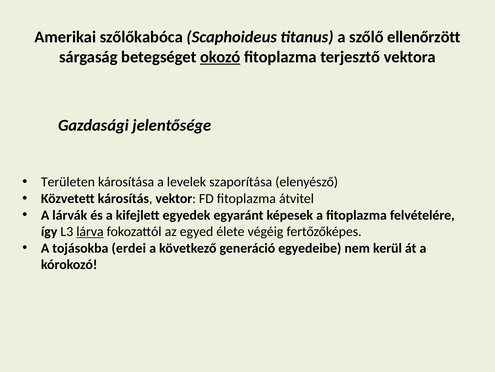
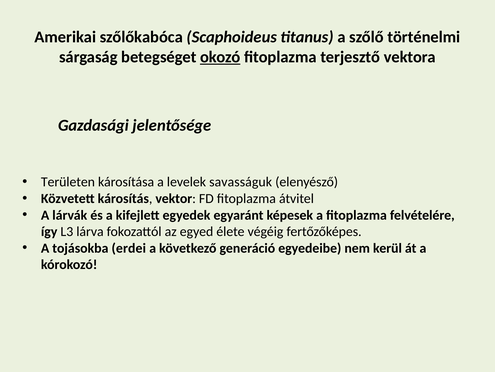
ellenőrzött: ellenőrzött -> történelmi
szaporítása: szaporítása -> savasságuk
lárva underline: present -> none
